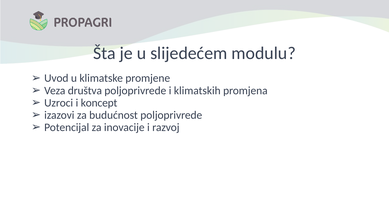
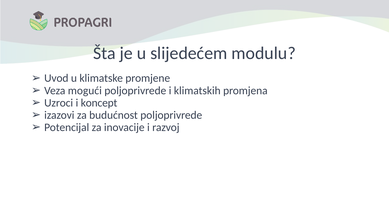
društva: društva -> mogući
